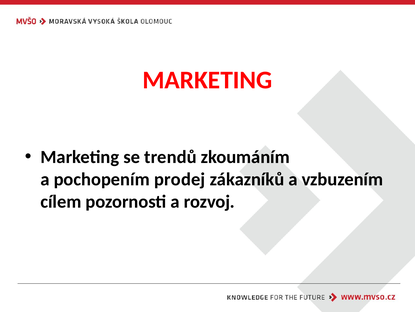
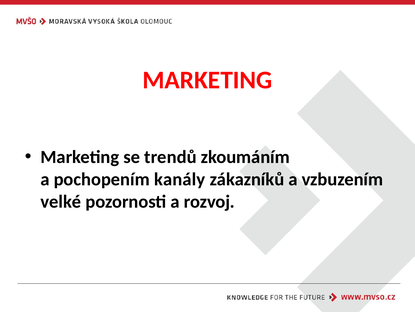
prodej: prodej -> kanály
cílem: cílem -> velké
